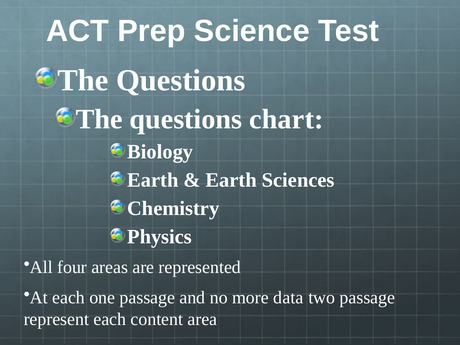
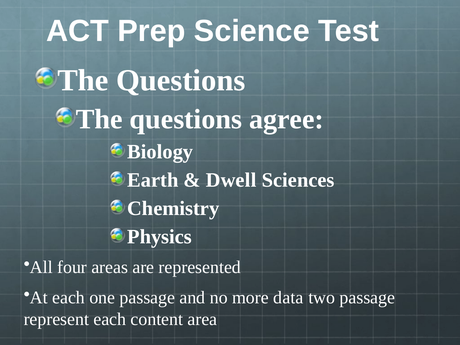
chart: chart -> agree
Earth at (231, 180): Earth -> Dwell
